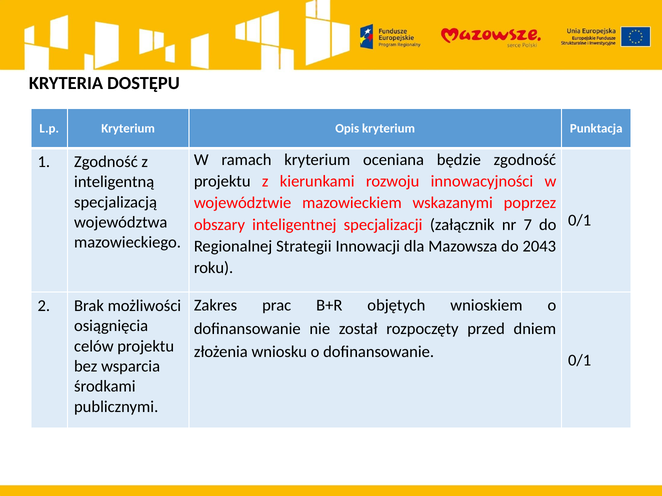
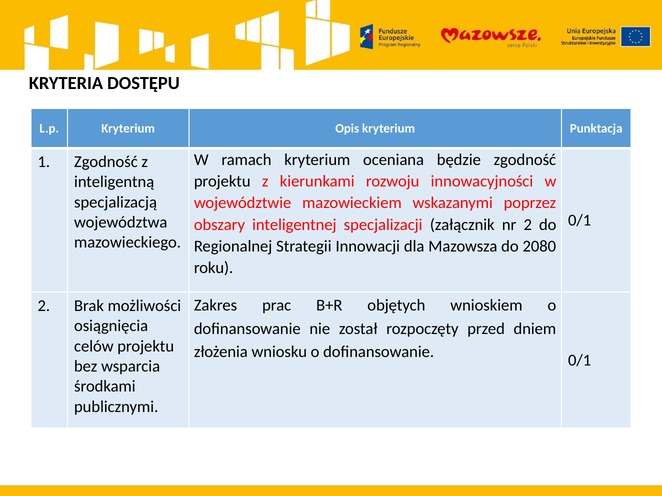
nr 7: 7 -> 2
2043: 2043 -> 2080
